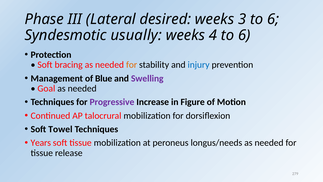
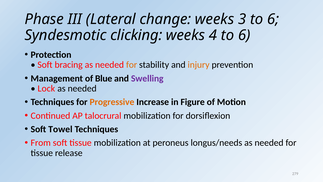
desired: desired -> change
usually: usually -> clicking
injury colour: blue -> orange
Goal: Goal -> Lock
Progressive colour: purple -> orange
Years: Years -> From
